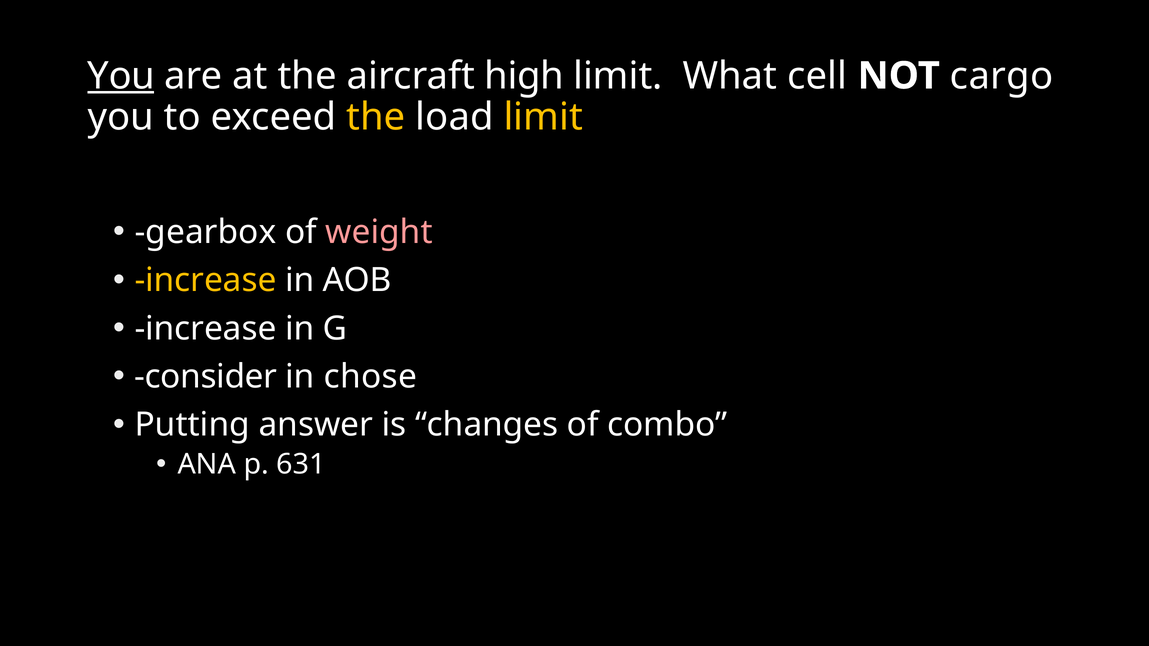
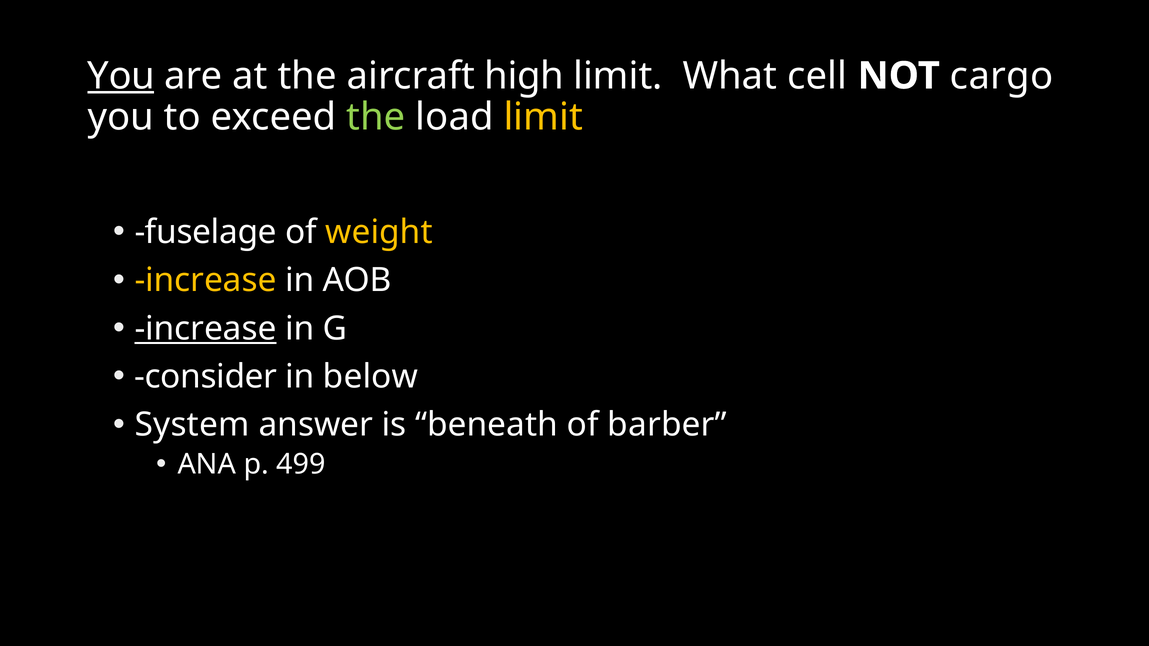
the at (376, 117) colour: yellow -> light green
gearbox: gearbox -> fuselage
weight colour: pink -> yellow
increase at (206, 329) underline: none -> present
chose: chose -> below
Putting: Putting -> System
changes: changes -> beneath
combo: combo -> barber
631: 631 -> 499
